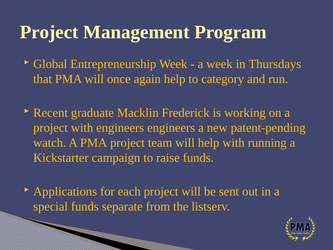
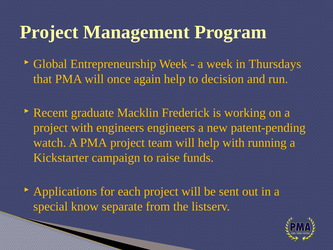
category: category -> decision
special funds: funds -> know
